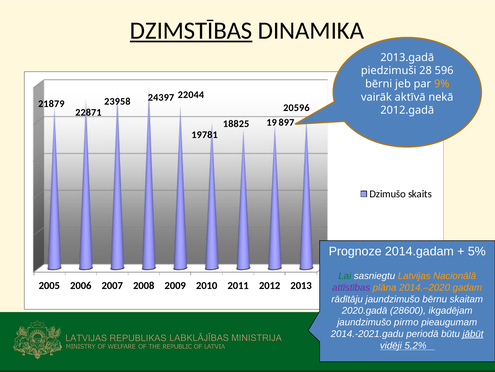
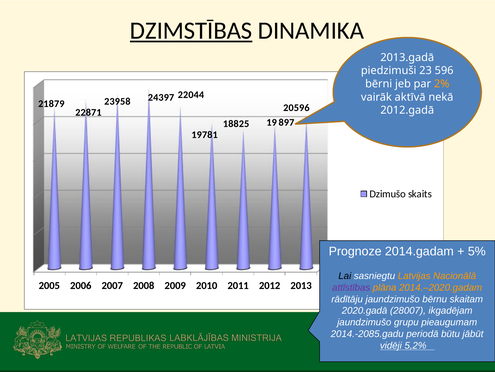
28: 28 -> 23
9%: 9% -> 2%
Lai colour: green -> black
28600: 28600 -> 28007
pirmo: pirmo -> grupu
2014.-2021.gadu: 2014.-2021.gadu -> 2014.-2085.gadu
jābūt underline: present -> none
